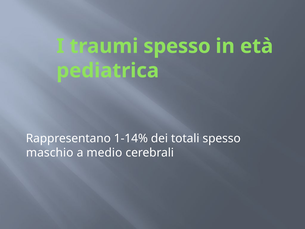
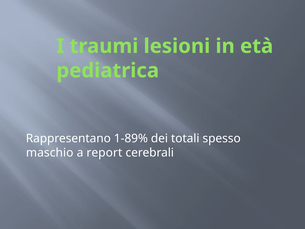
traumi spesso: spesso -> lesioni
1-14%: 1-14% -> 1-89%
medio: medio -> report
